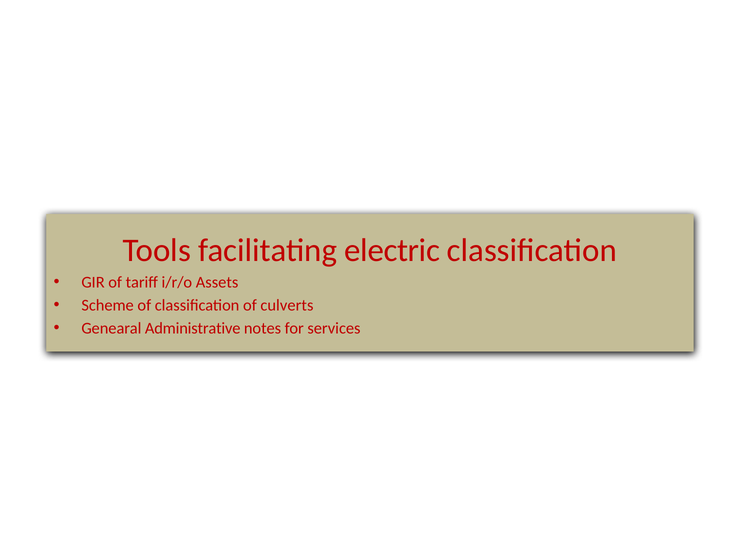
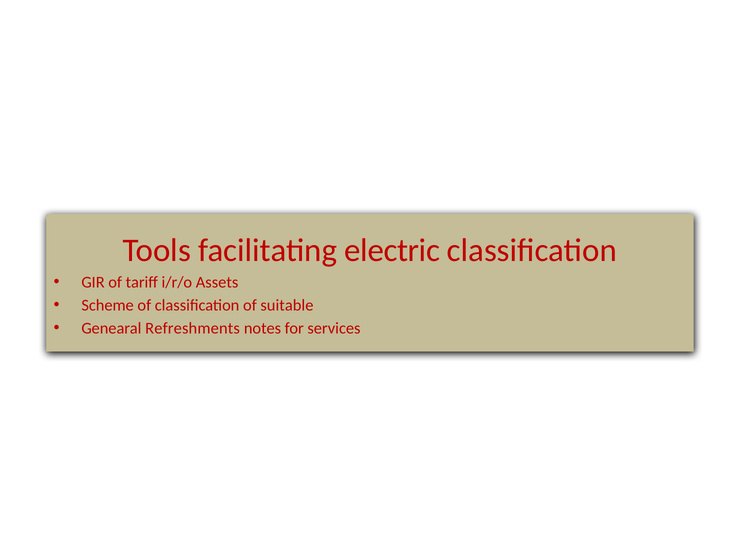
culverts: culverts -> suitable
Administrative: Administrative -> Refreshments
